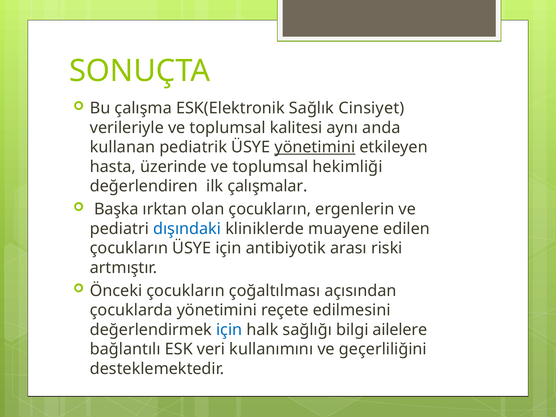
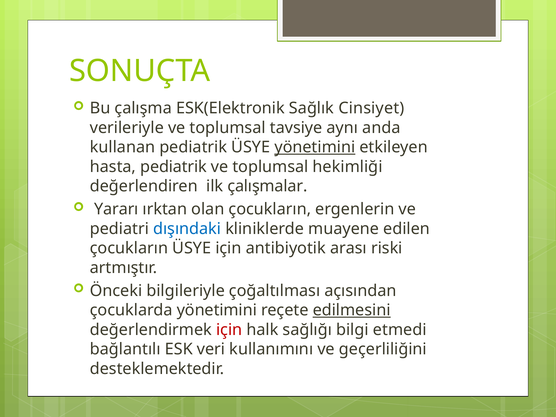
kalitesi: kalitesi -> tavsiye
hasta üzerinde: üzerinde -> pediatrik
Başka: Başka -> Yararı
Önceki çocukların: çocukların -> bilgileriyle
edilmesini underline: none -> present
için at (229, 330) colour: blue -> red
ailelere: ailelere -> etmedi
